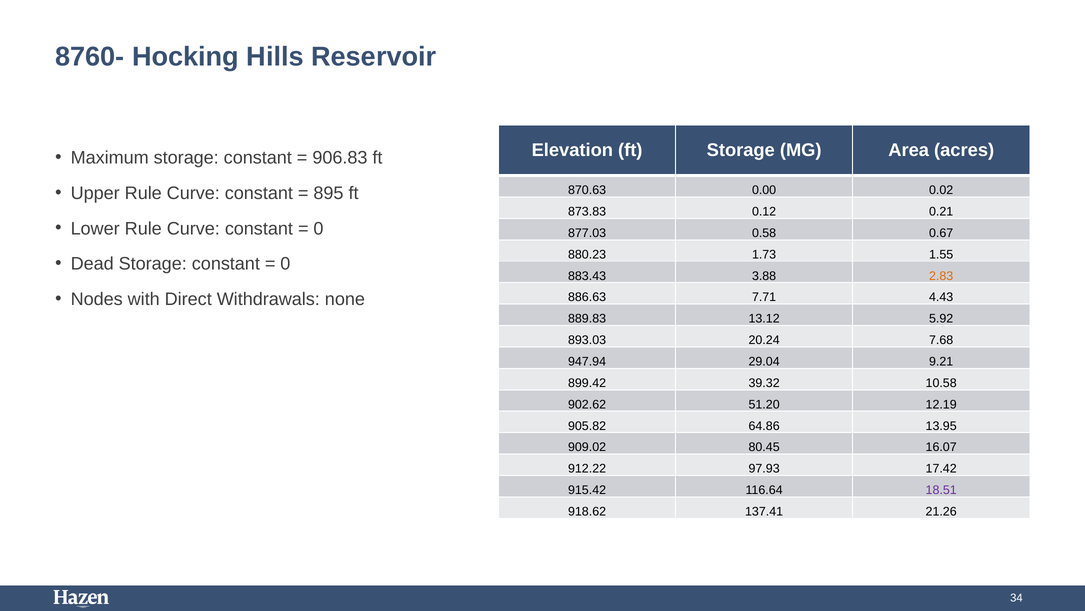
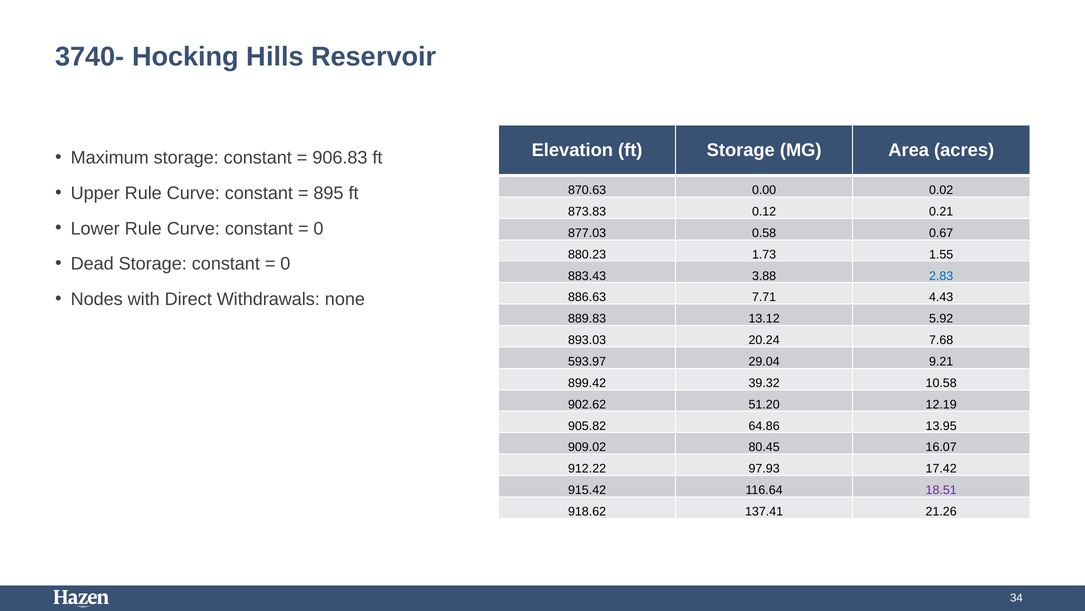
8760-: 8760- -> 3740-
2.83 colour: orange -> blue
947.94: 947.94 -> 593.97
